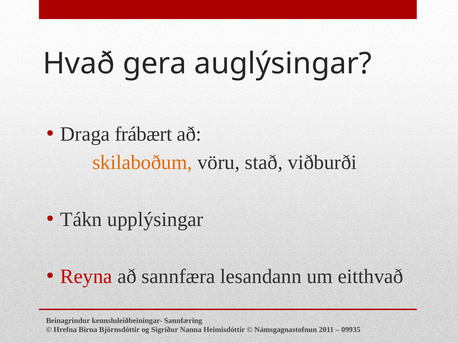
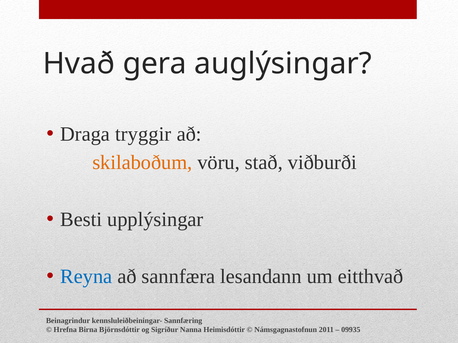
frábært: frábært -> tryggir
Tákn: Tákn -> Besti
Reyna colour: red -> blue
